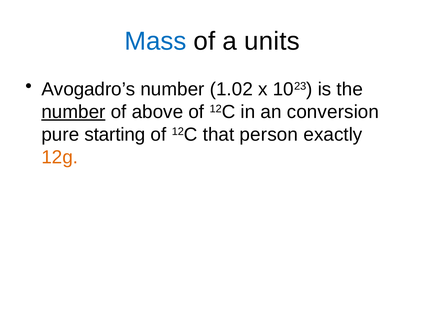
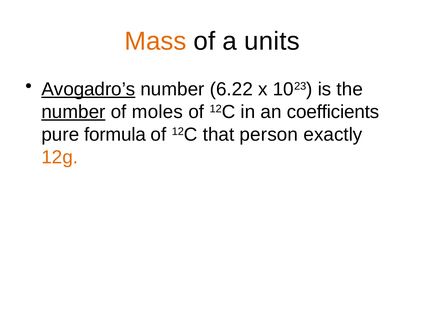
Mass colour: blue -> orange
Avogadro’s underline: none -> present
1.02: 1.02 -> 6.22
above: above -> moles
conversion: conversion -> coefficients
starting: starting -> formula
